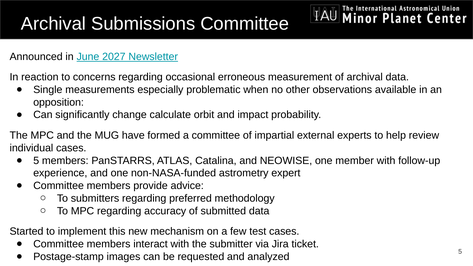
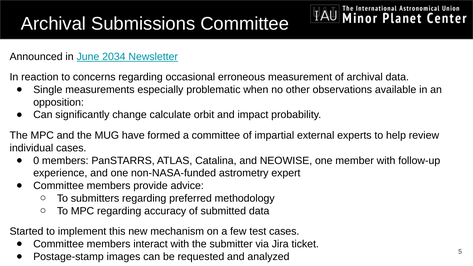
2027: 2027 -> 2034
5 at (36, 161): 5 -> 0
